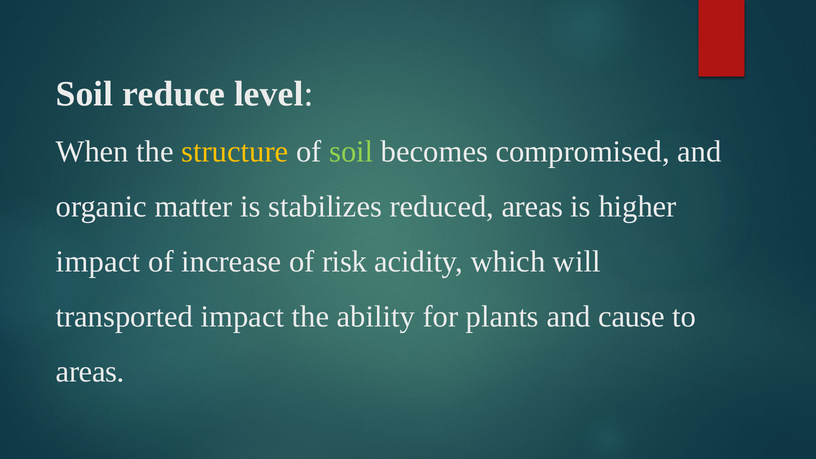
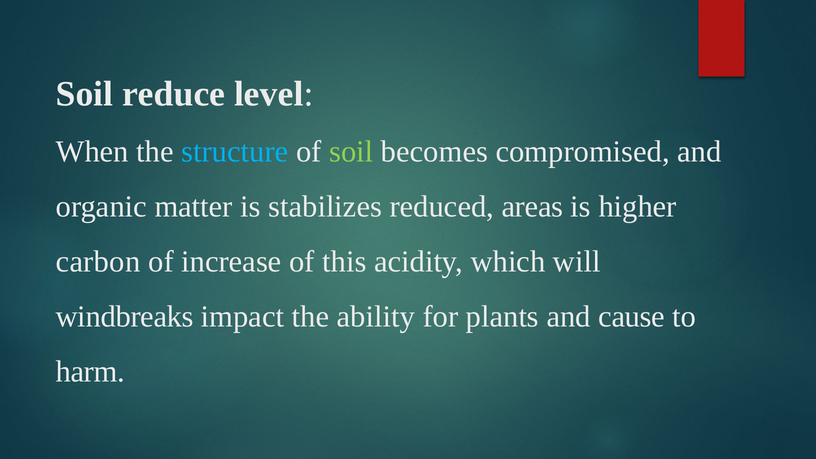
structure colour: yellow -> light blue
impact at (98, 262): impact -> carbon
risk: risk -> this
transported: transported -> windbreaks
areas at (90, 372): areas -> harm
